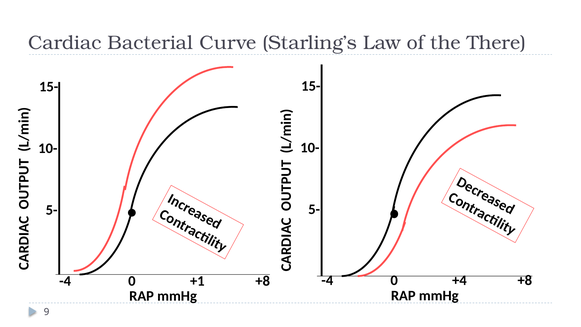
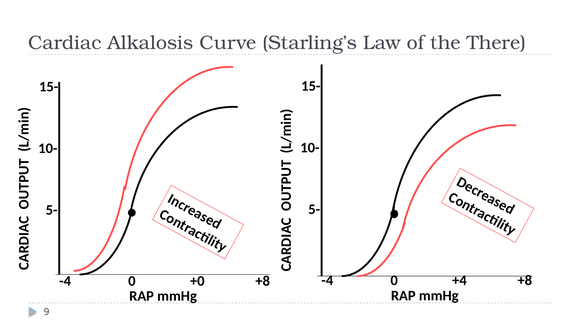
Bacterial: Bacterial -> Alkalosis
+1: +1 -> +0
